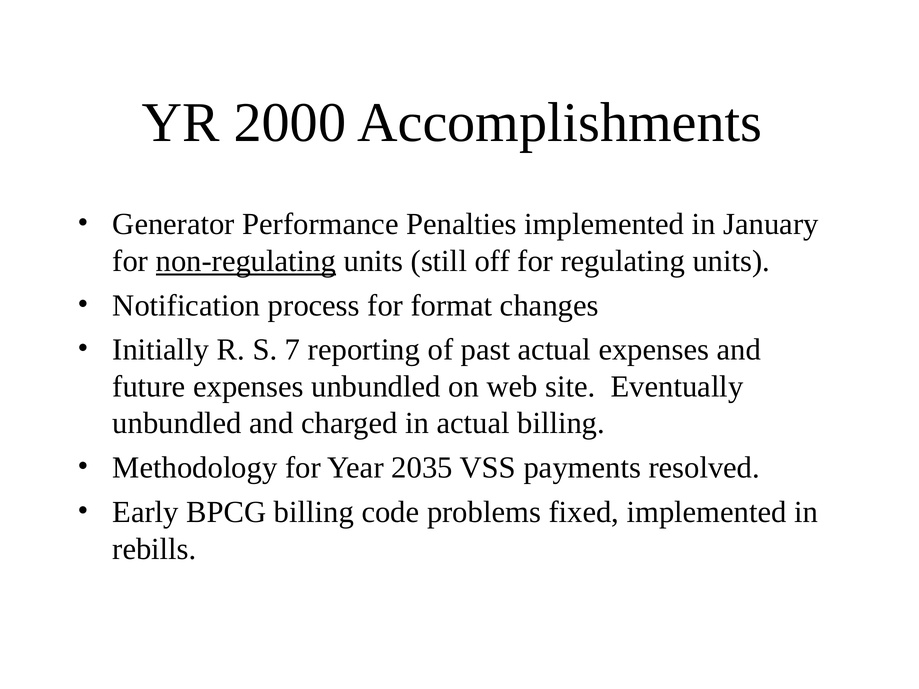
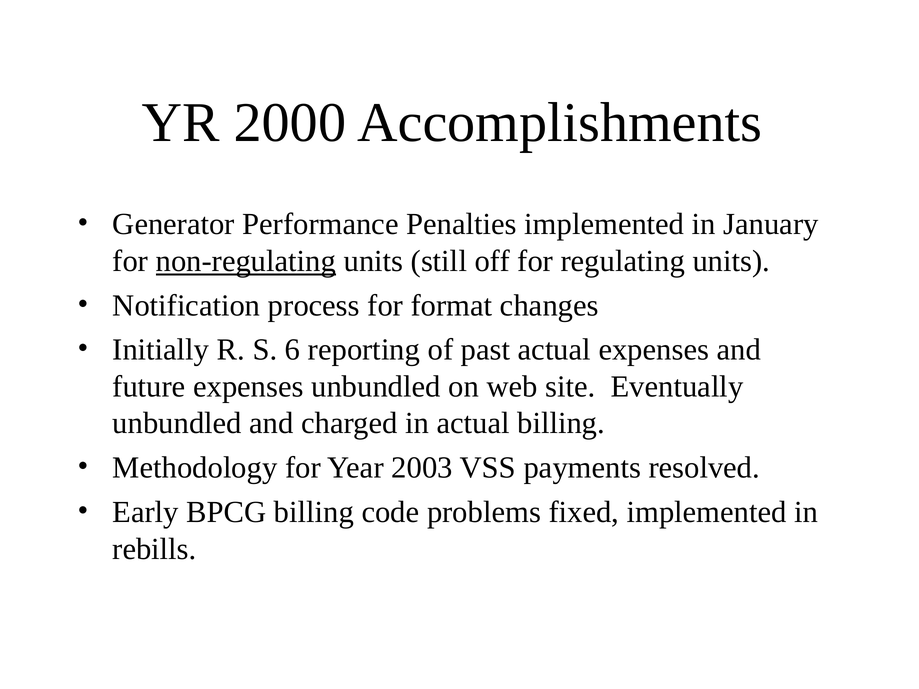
7: 7 -> 6
2035: 2035 -> 2003
